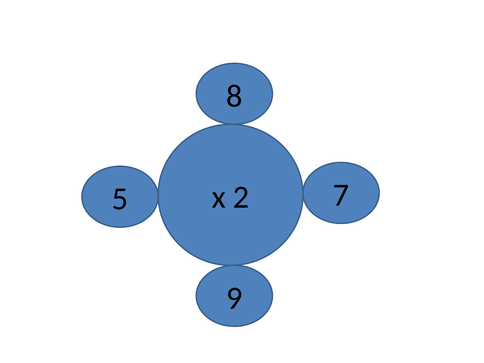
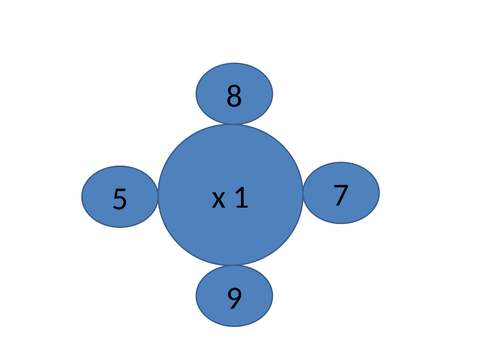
2: 2 -> 1
